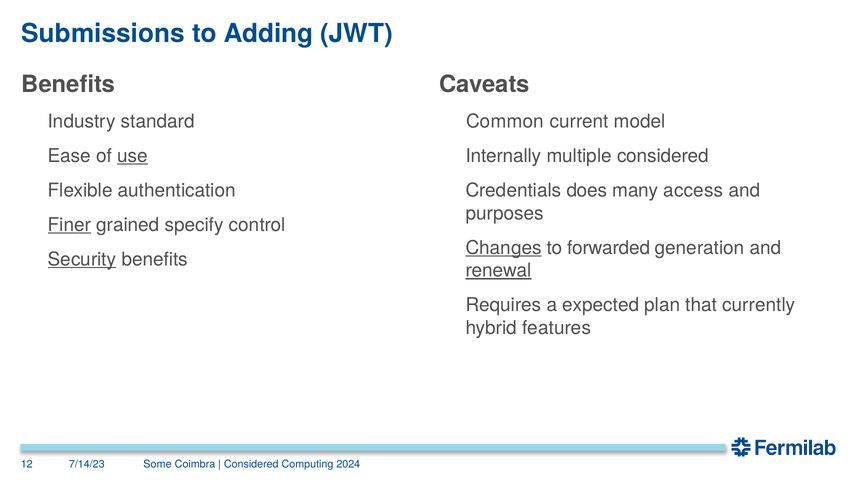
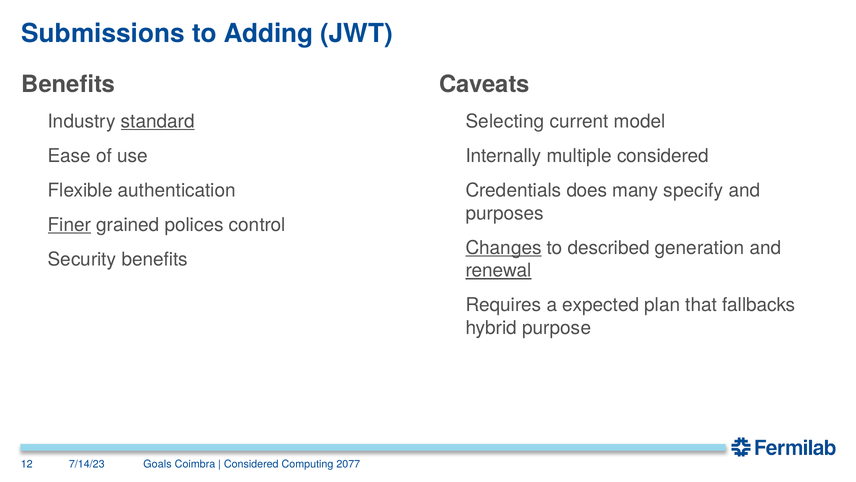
standard underline: none -> present
Common: Common -> Selecting
use underline: present -> none
access: access -> specify
specify: specify -> polices
forwarded: forwarded -> described
Security underline: present -> none
currently: currently -> fallbacks
features: features -> purpose
Some: Some -> Goals
2024: 2024 -> 2077
